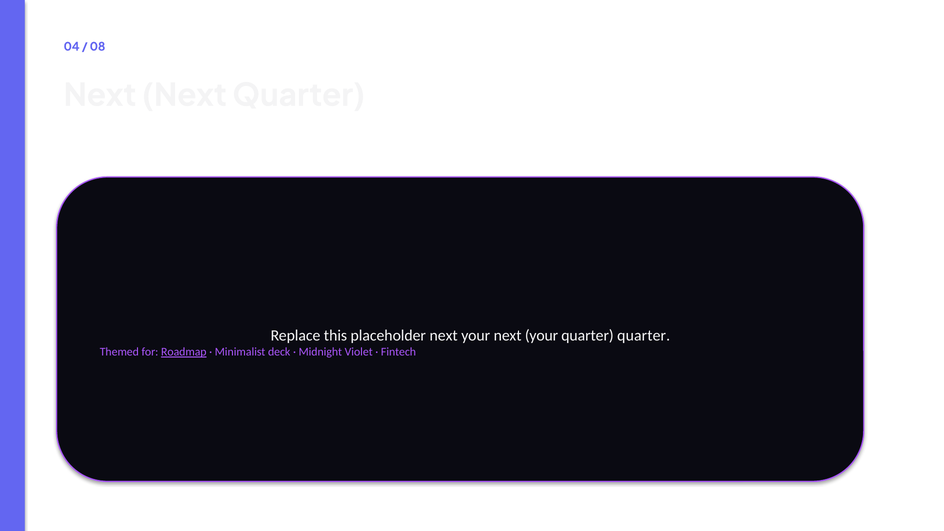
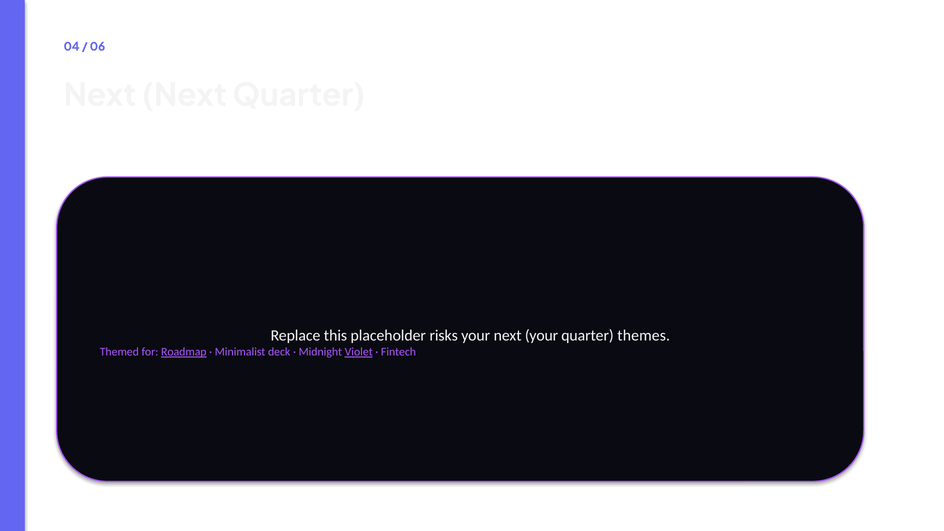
08: 08 -> 06
placeholder next: next -> risks
quarter quarter: quarter -> themes
Violet underline: none -> present
